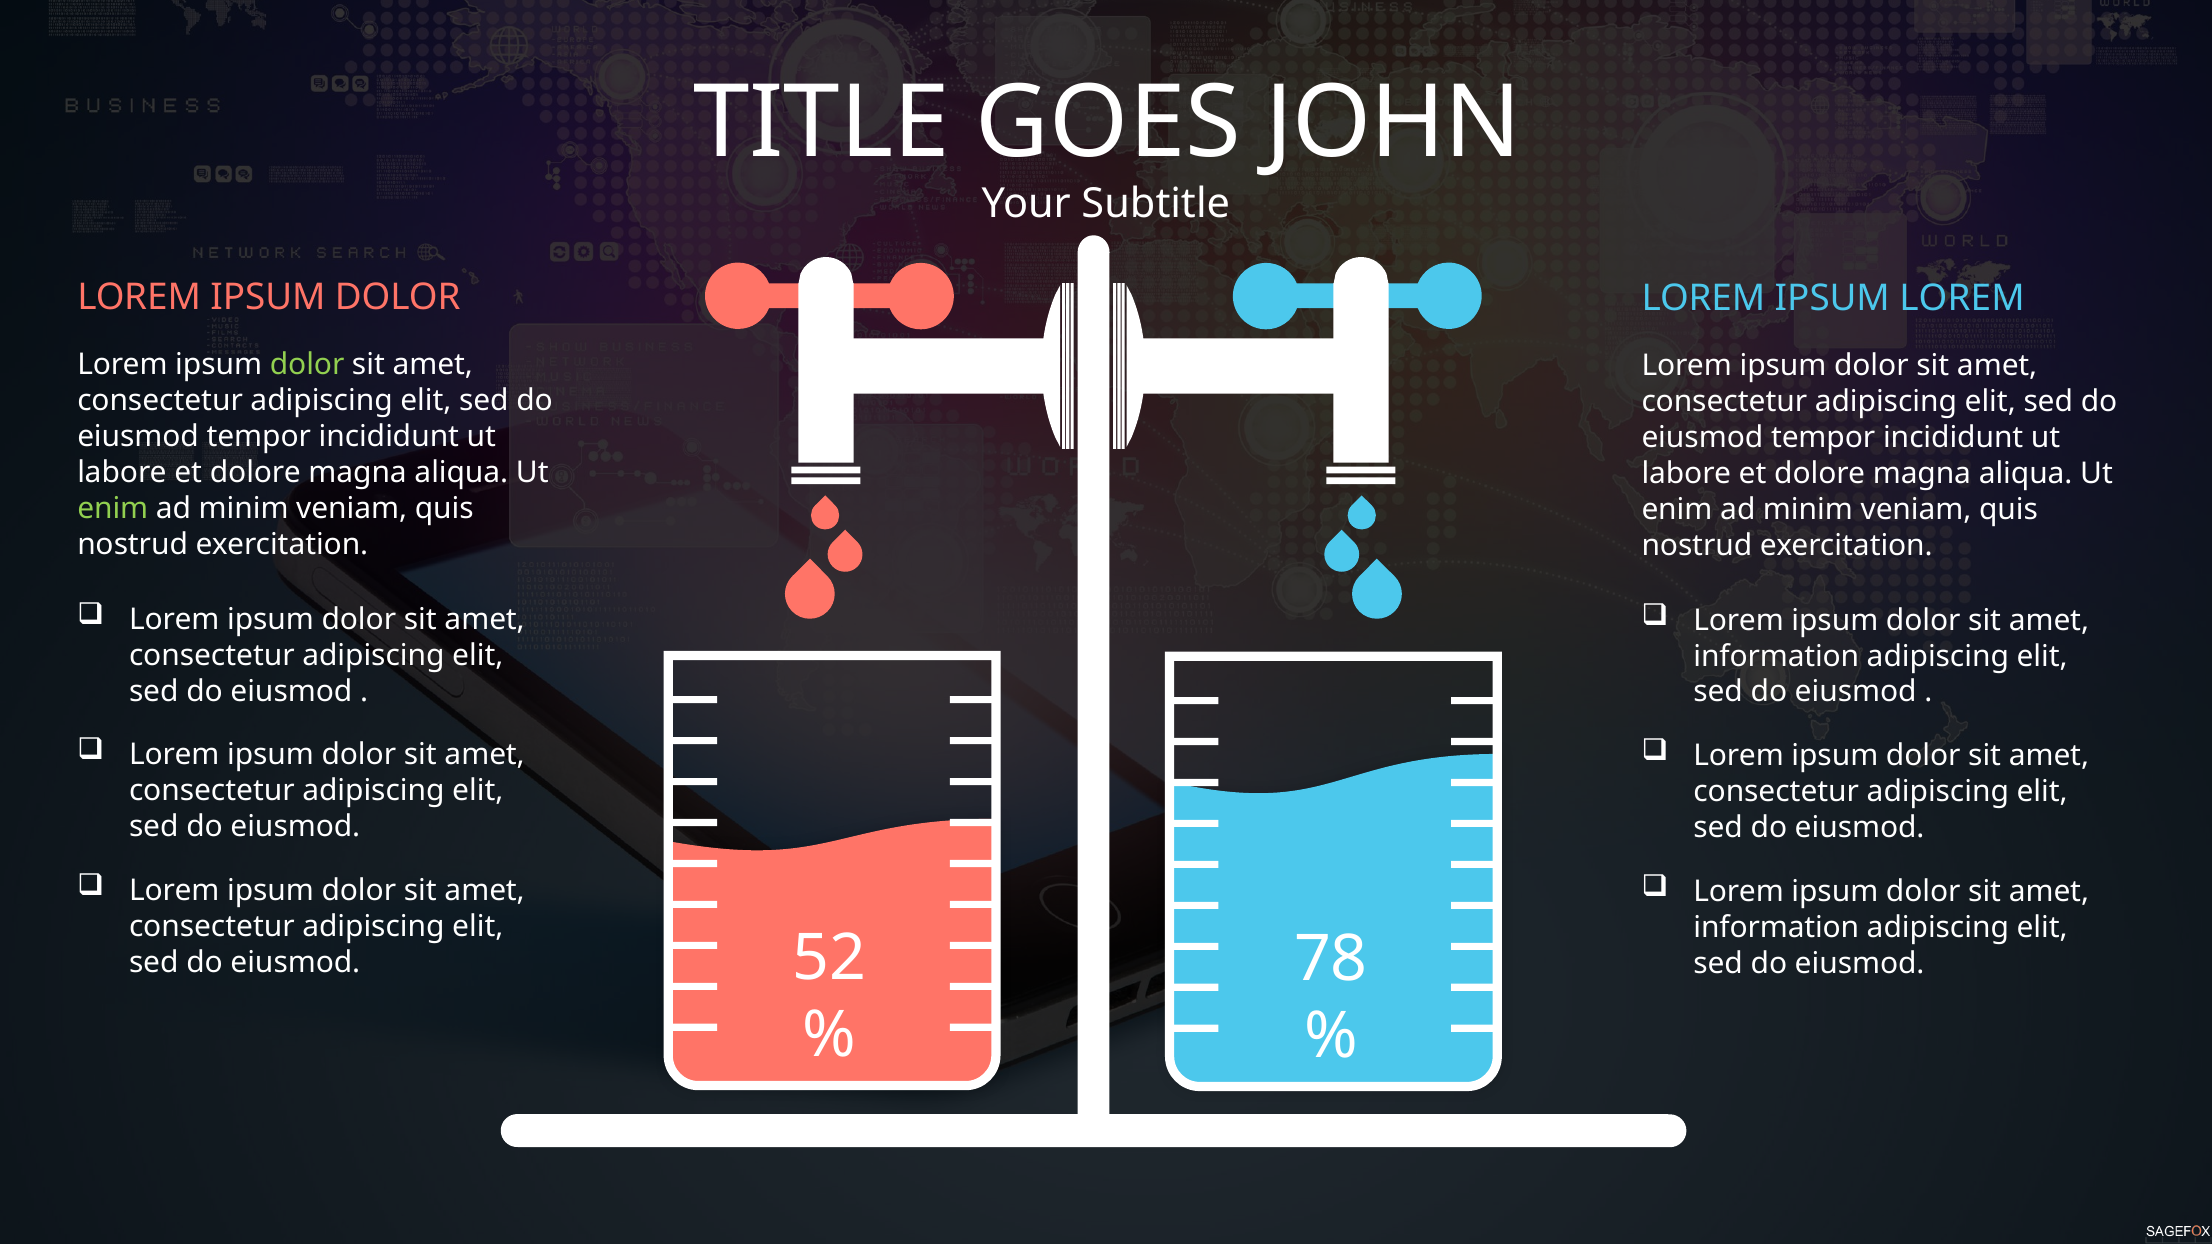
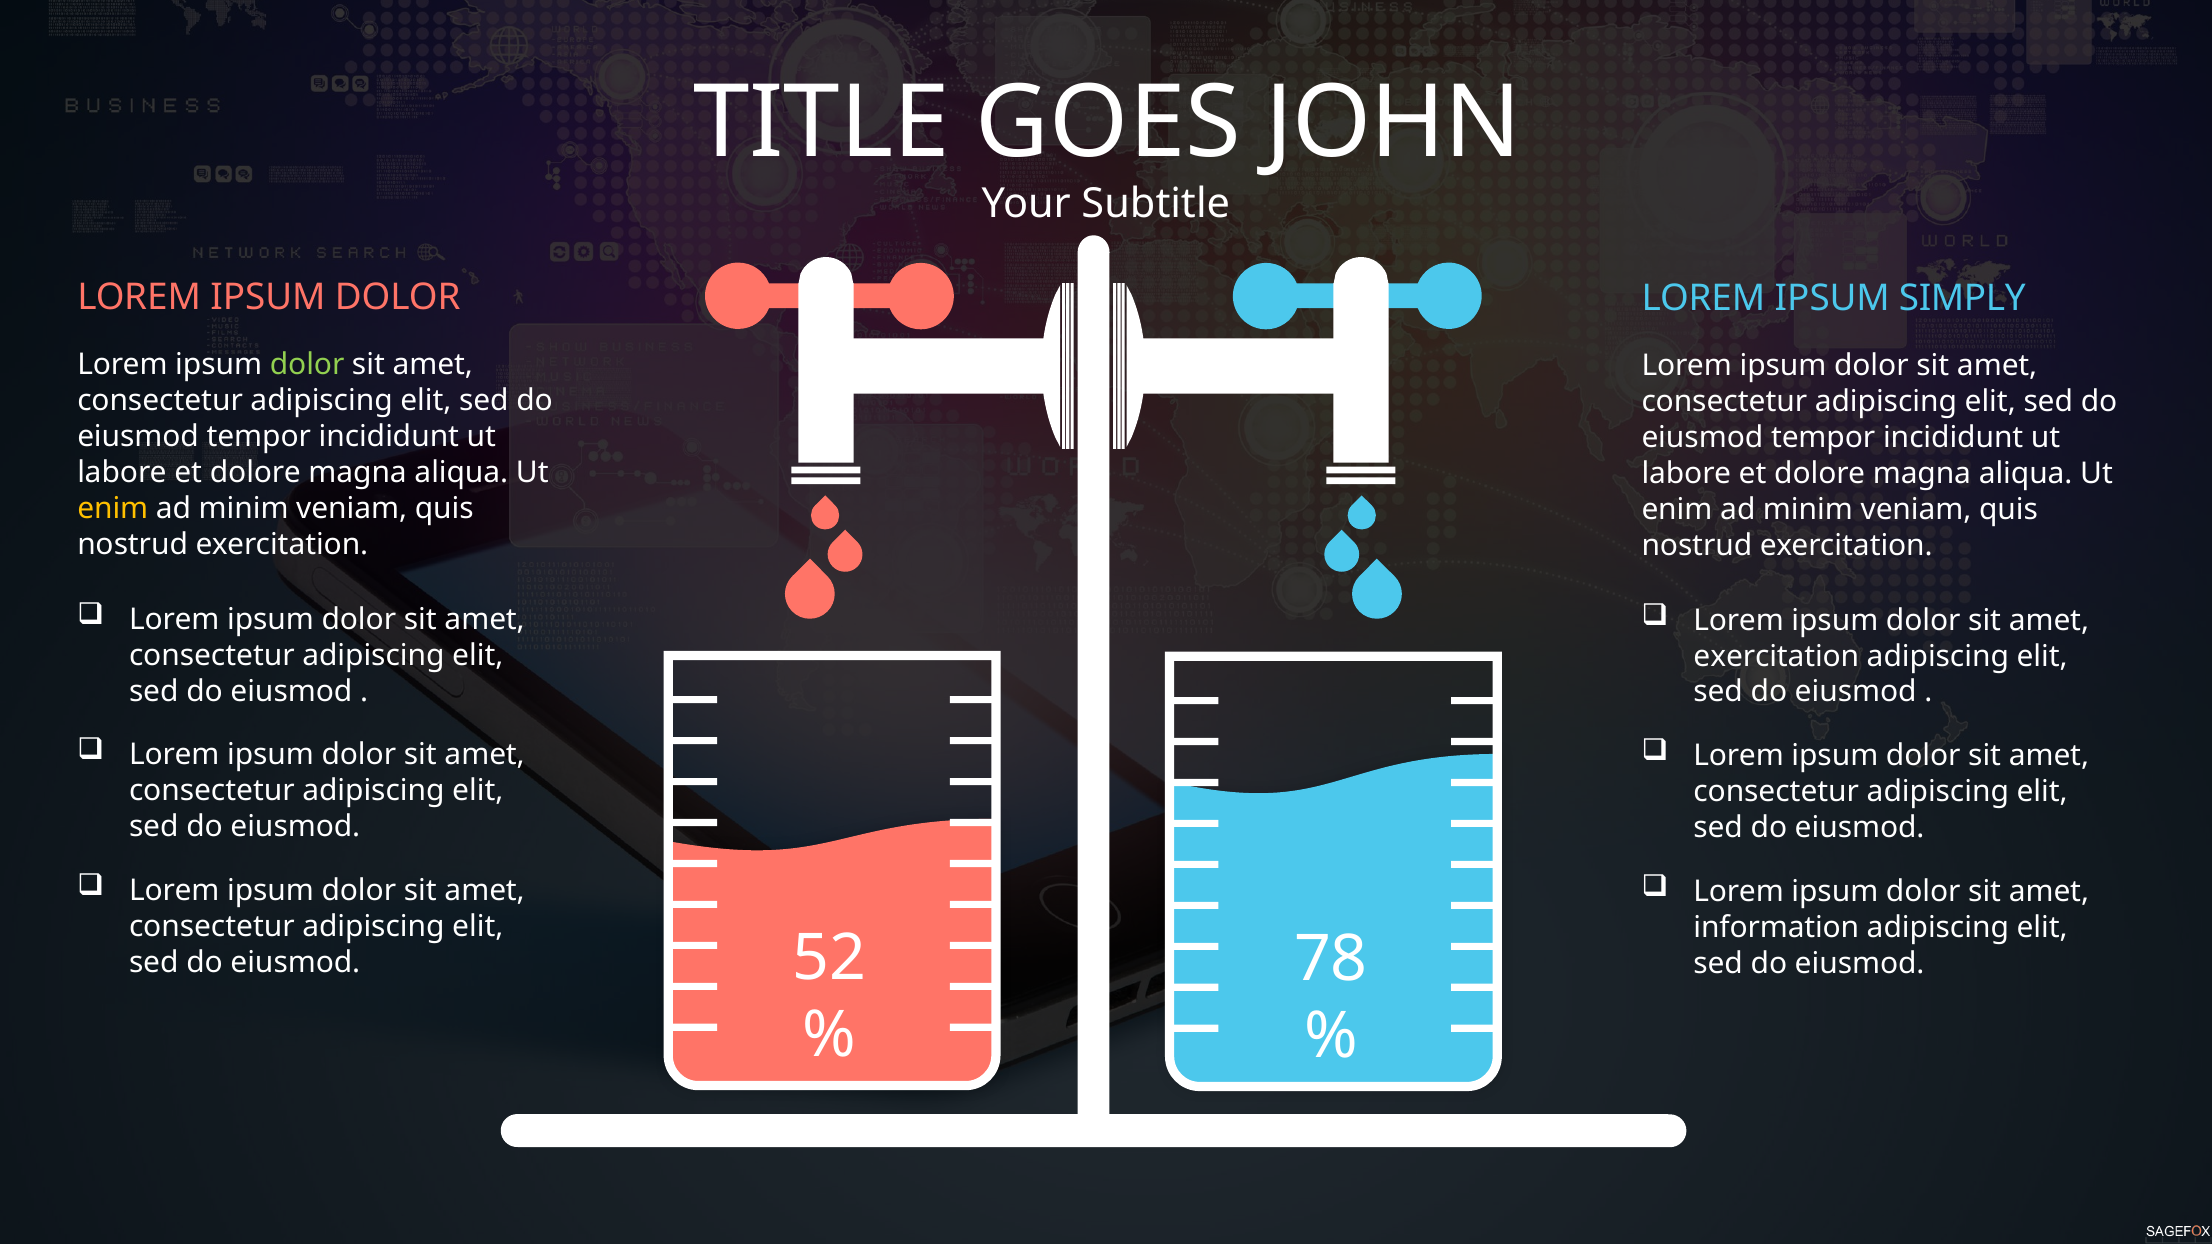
IPSUM LOREM: LOREM -> SIMPLY
enim at (113, 509) colour: light green -> yellow
information at (1776, 656): information -> exercitation
